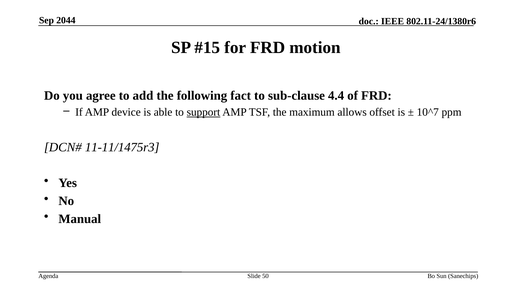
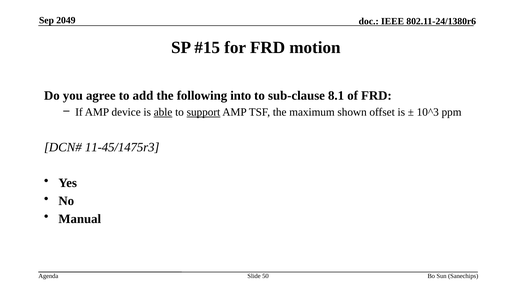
2044: 2044 -> 2049
fact: fact -> into
4.4: 4.4 -> 8.1
able underline: none -> present
allows: allows -> shown
10^7: 10^7 -> 10^3
11-11/1475r3: 11-11/1475r3 -> 11-45/1475r3
